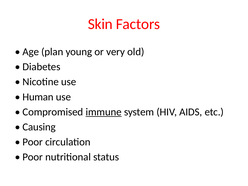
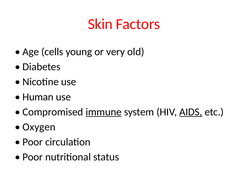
plan: plan -> cells
AIDS underline: none -> present
Causing: Causing -> Oxygen
